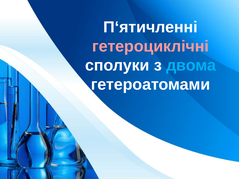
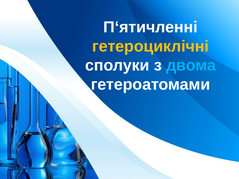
гетероциклічні colour: pink -> yellow
